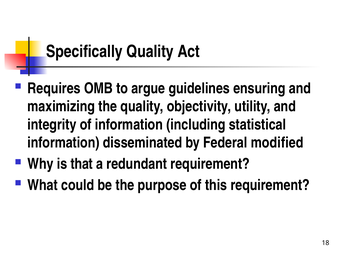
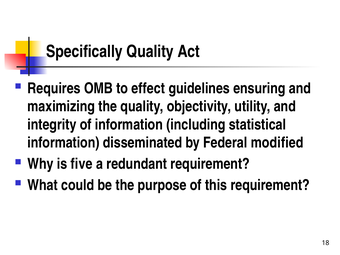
argue: argue -> effect
that: that -> five
